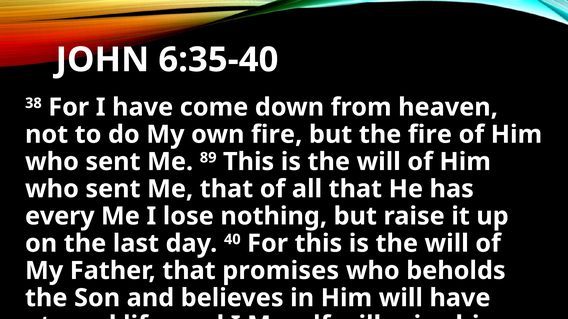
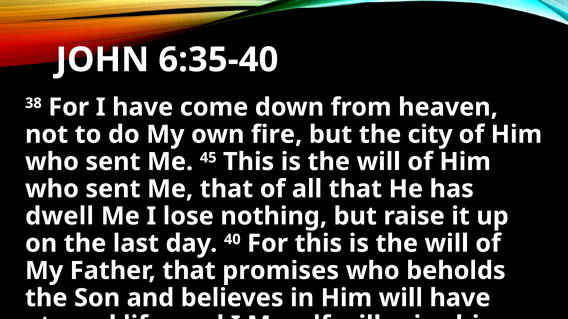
the fire: fire -> city
89: 89 -> 45
every: every -> dwell
